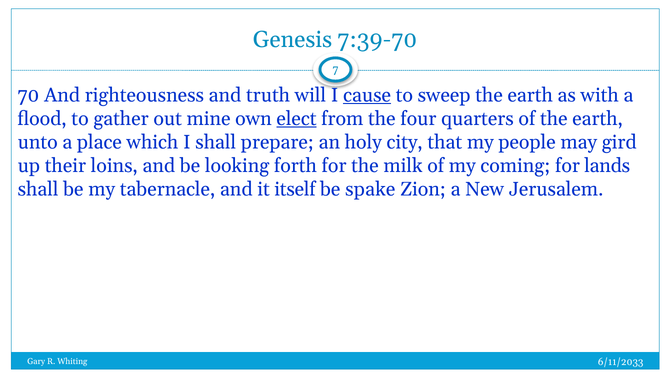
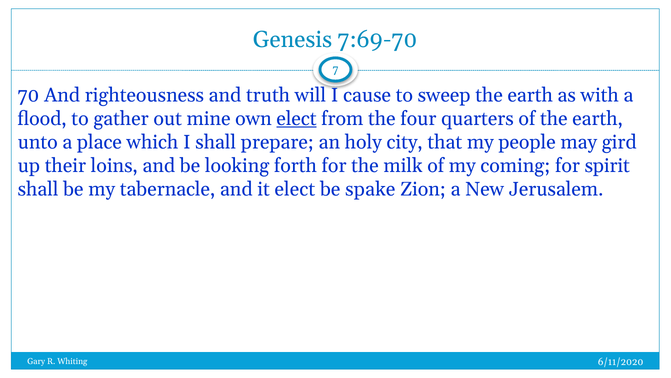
7:39-70: 7:39-70 -> 7:69-70
cause underline: present -> none
lands: lands -> spirit
it itself: itself -> elect
6/11/2033: 6/11/2033 -> 6/11/2020
